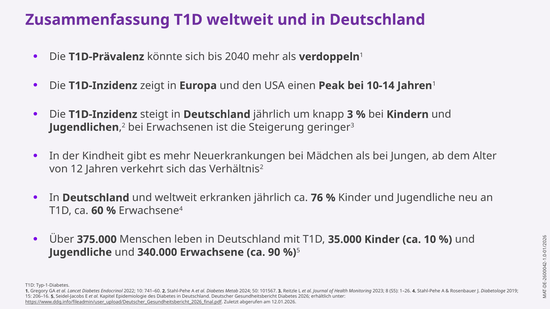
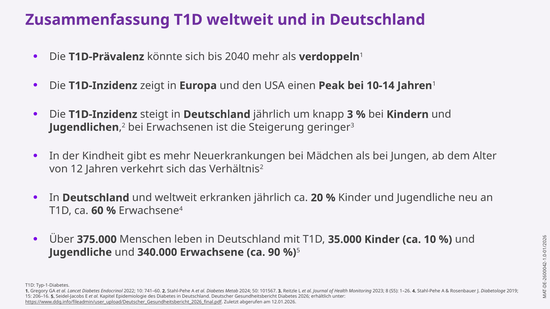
76: 76 -> 20
